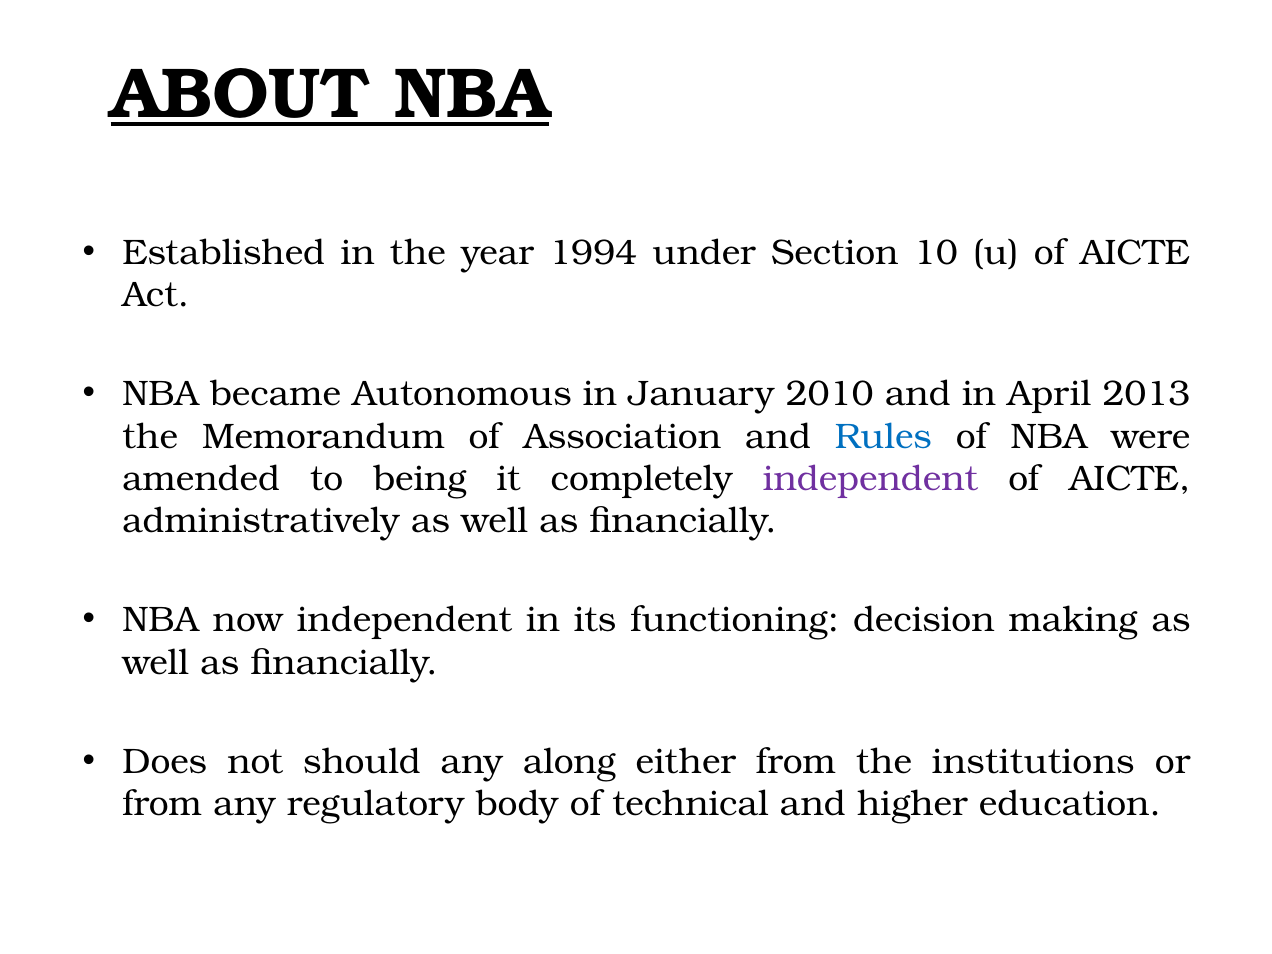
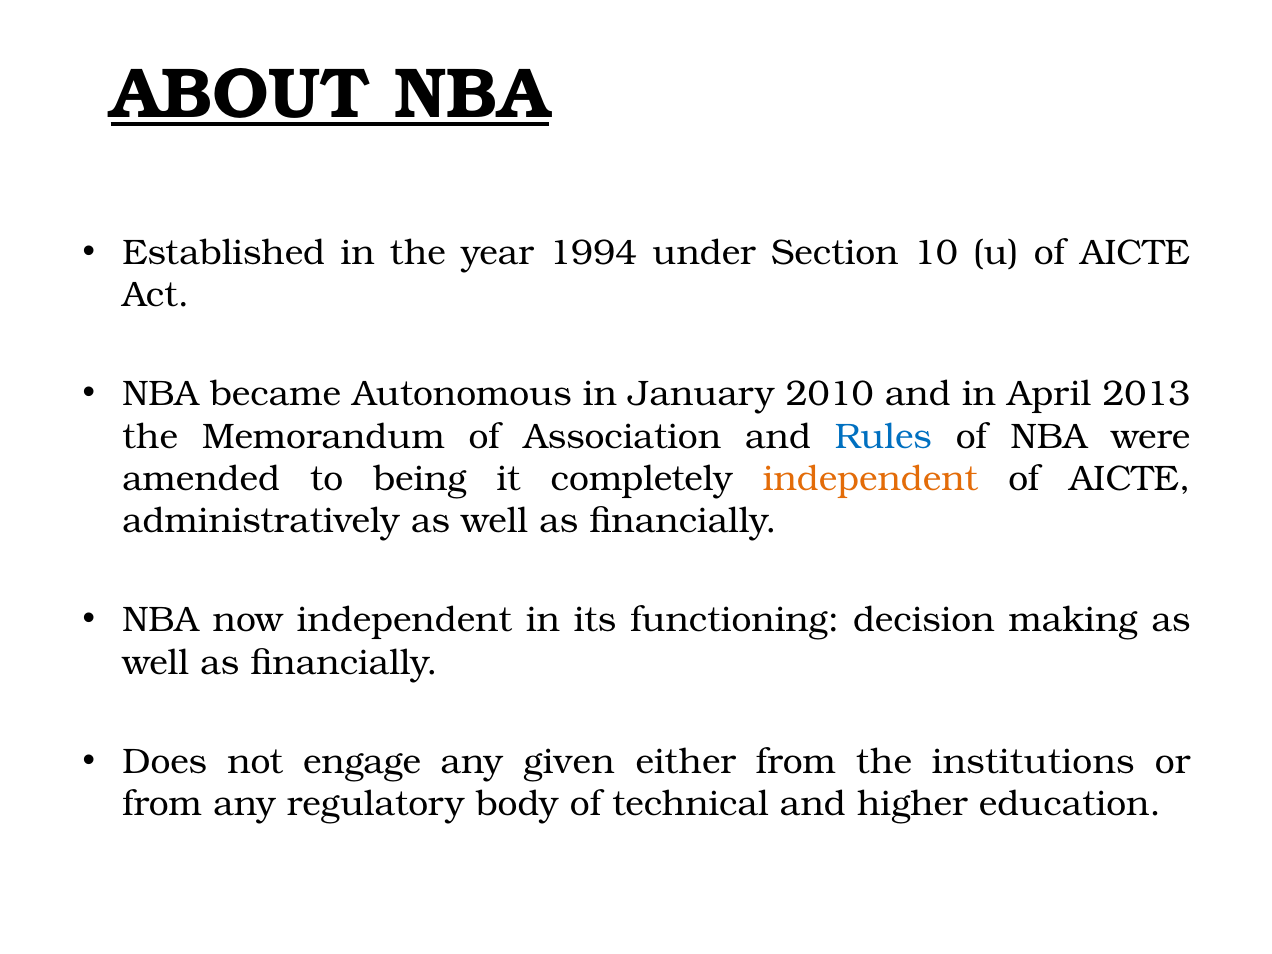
independent at (870, 479) colour: purple -> orange
should: should -> engage
along: along -> given
